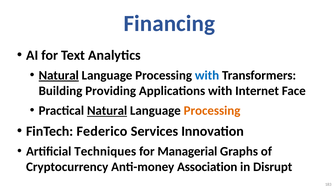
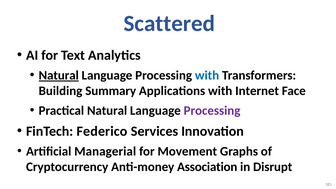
Financing: Financing -> Scattered
Providing: Providing -> Summary
Natural at (107, 111) underline: present -> none
Processing at (212, 111) colour: orange -> purple
Techniques: Techniques -> Managerial
Managerial: Managerial -> Movement
